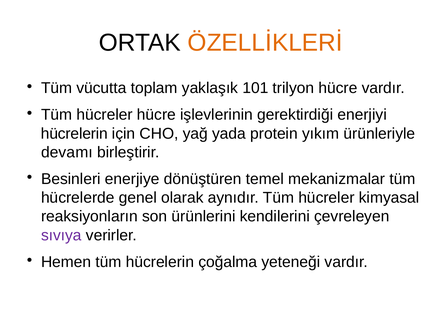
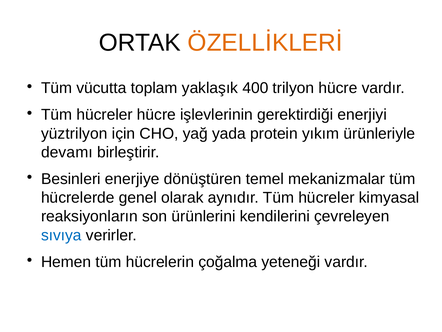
101: 101 -> 400
hücrelerin at (74, 133): hücrelerin -> yüztrilyon
sıvıya colour: purple -> blue
